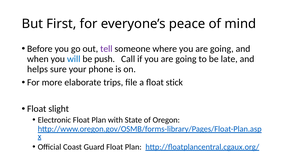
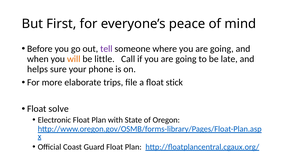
will colour: blue -> orange
push: push -> little
slight: slight -> solve
